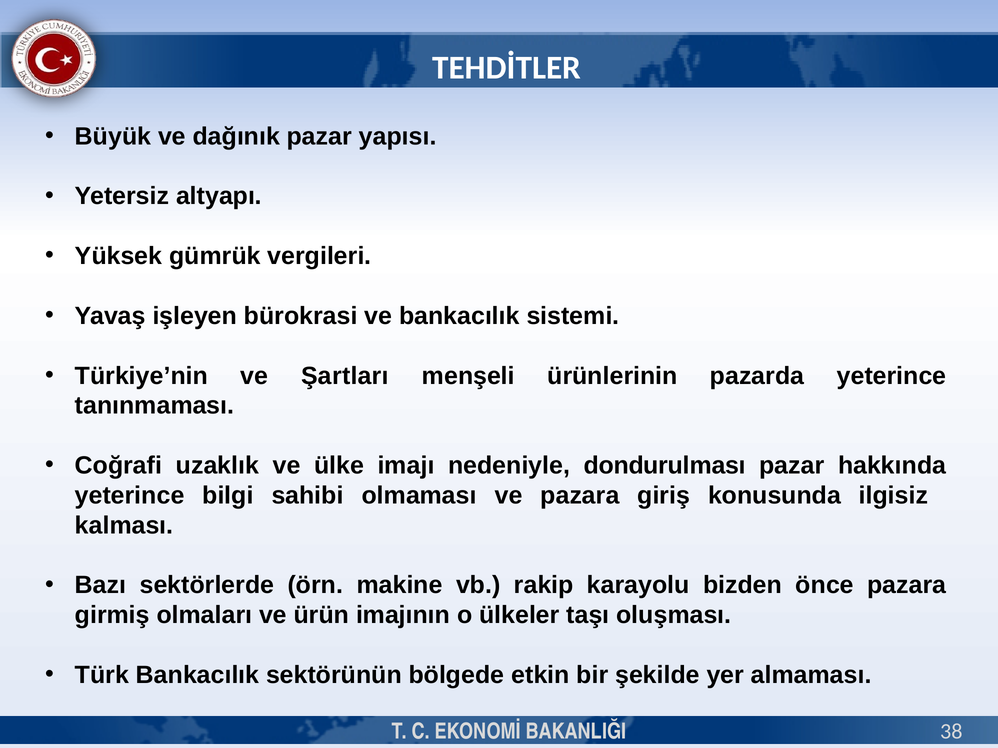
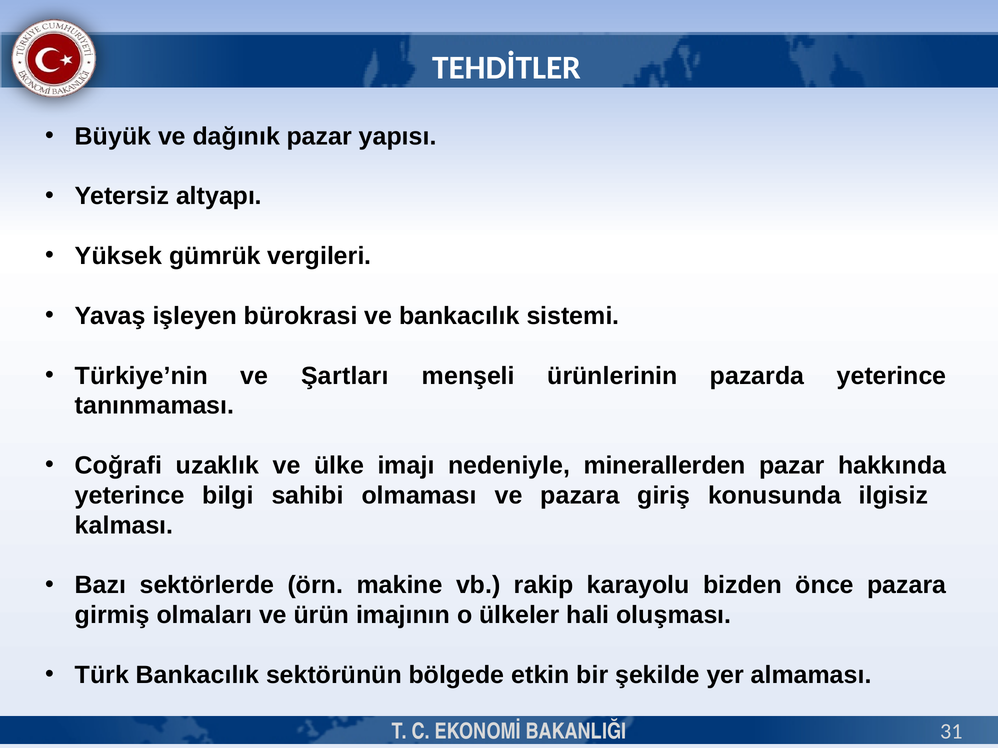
dondurulması: dondurulması -> minerallerden
taşı: taşı -> hali
38: 38 -> 31
